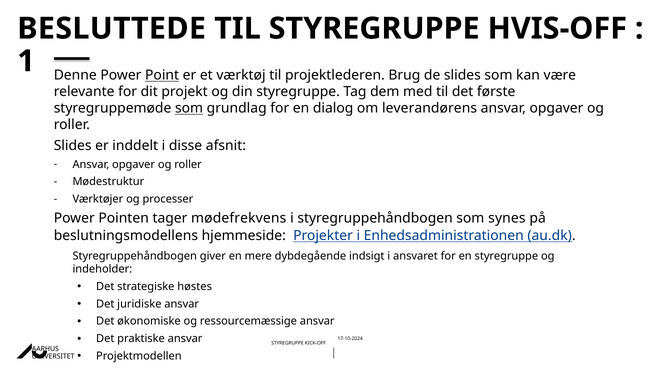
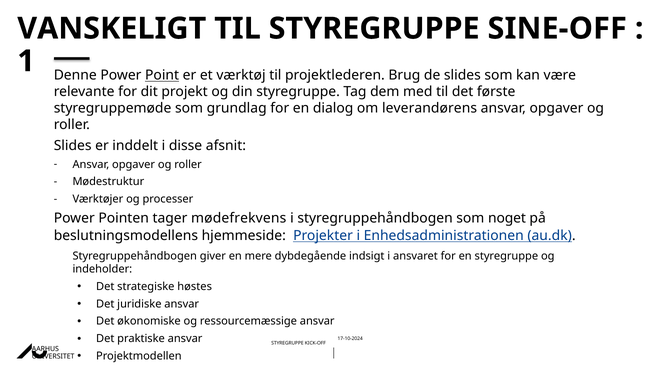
BESLUTTEDE: BESLUTTEDE -> VANSKELIGT
HVIS-OFF: HVIS-OFF -> SINE-OFF
som at (189, 108) underline: present -> none
synes: synes -> noget
